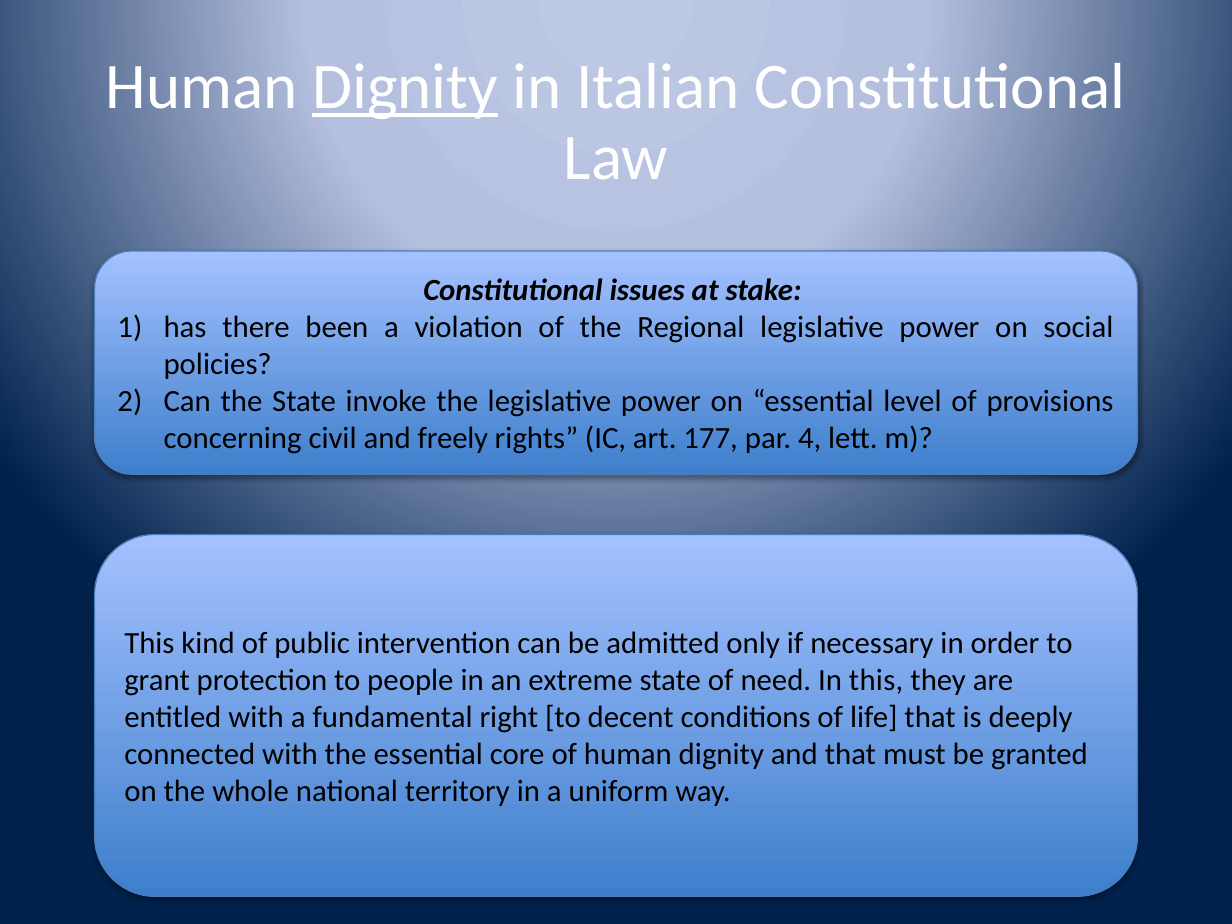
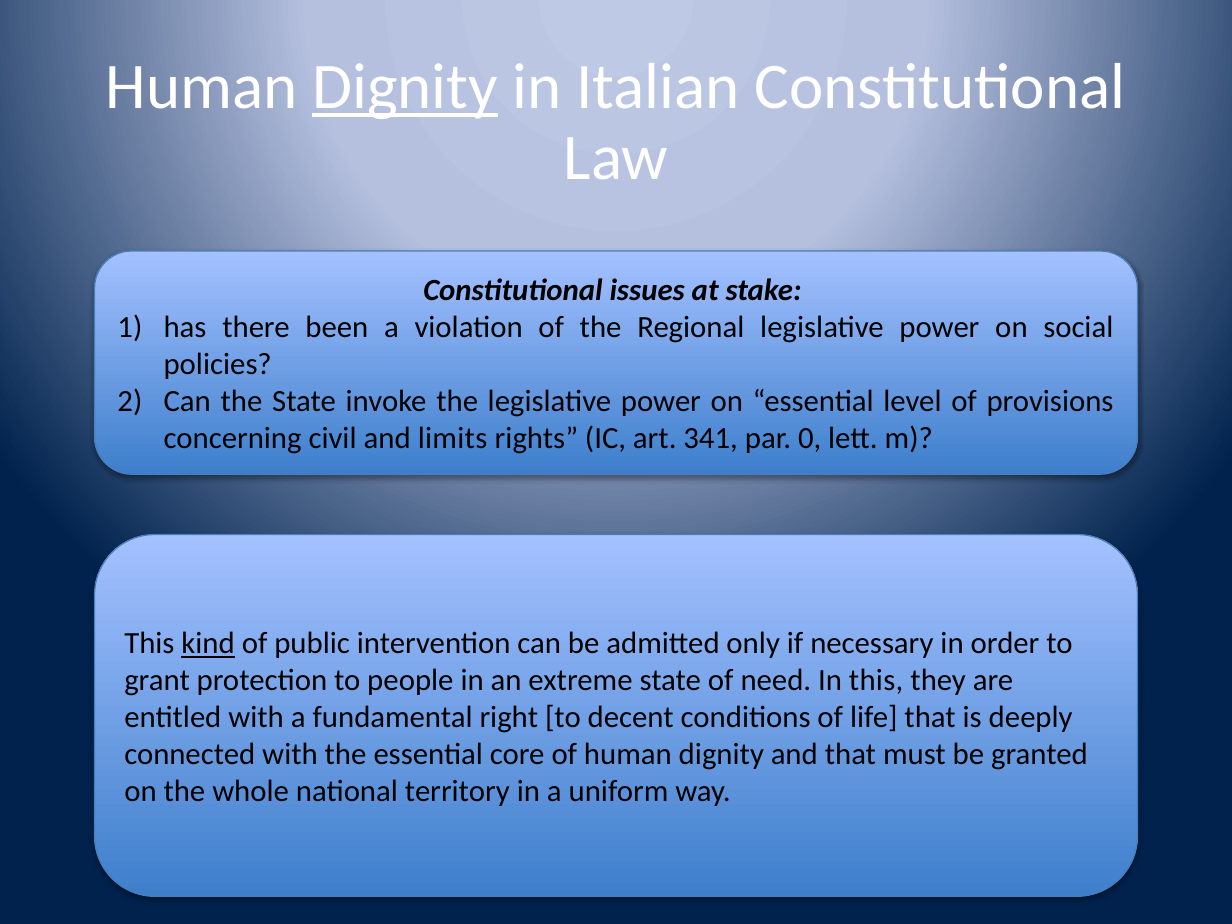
freely: freely -> limits
177: 177 -> 341
4: 4 -> 0
kind underline: none -> present
